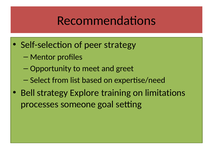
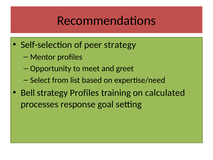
strategy Explore: Explore -> Profiles
limitations: limitations -> calculated
someone: someone -> response
